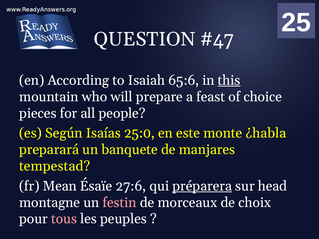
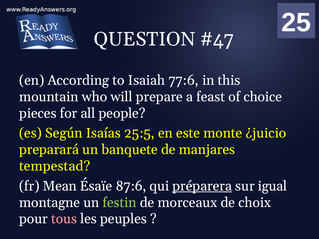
65:6: 65:6 -> 77:6
this underline: present -> none
25:0: 25:0 -> 25:5
¿habla: ¿habla -> ¿juicio
27:6: 27:6 -> 87:6
head: head -> igual
festin colour: pink -> light green
